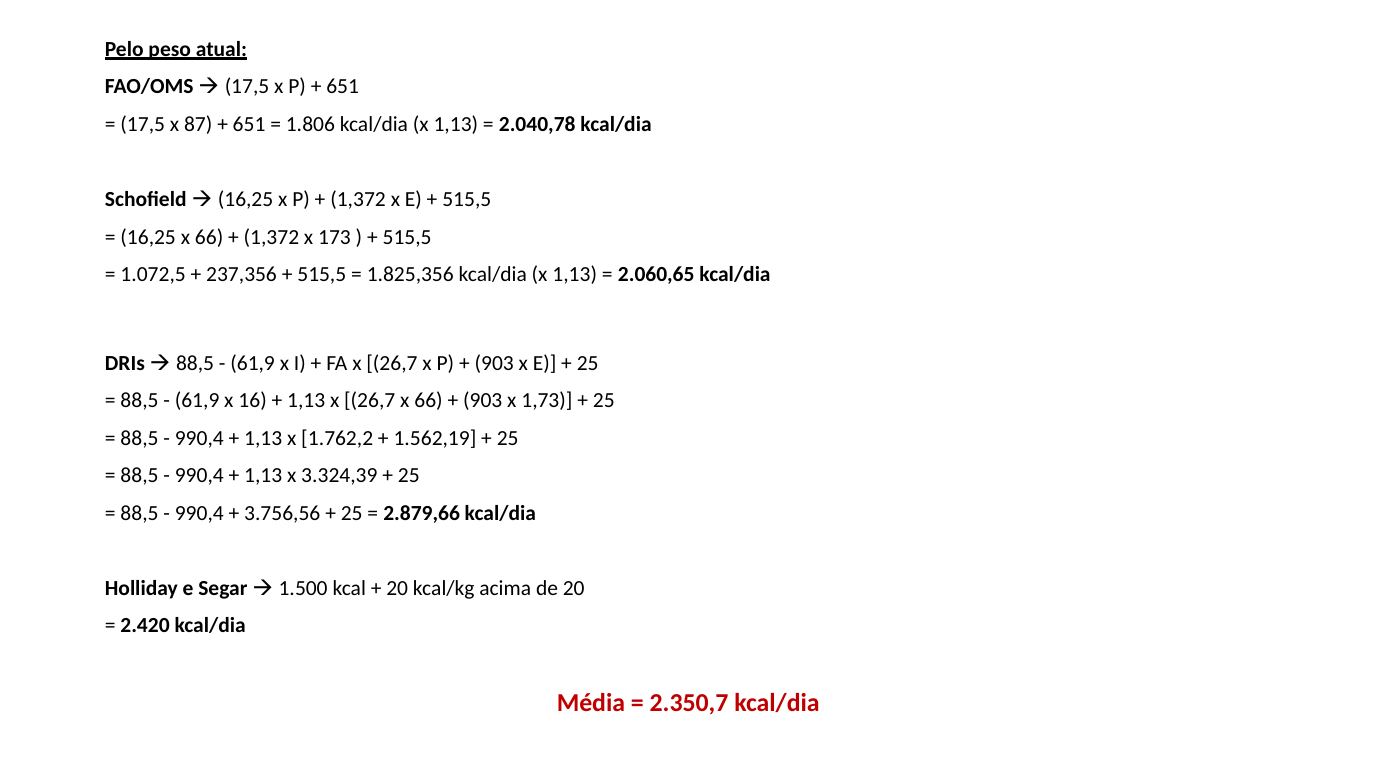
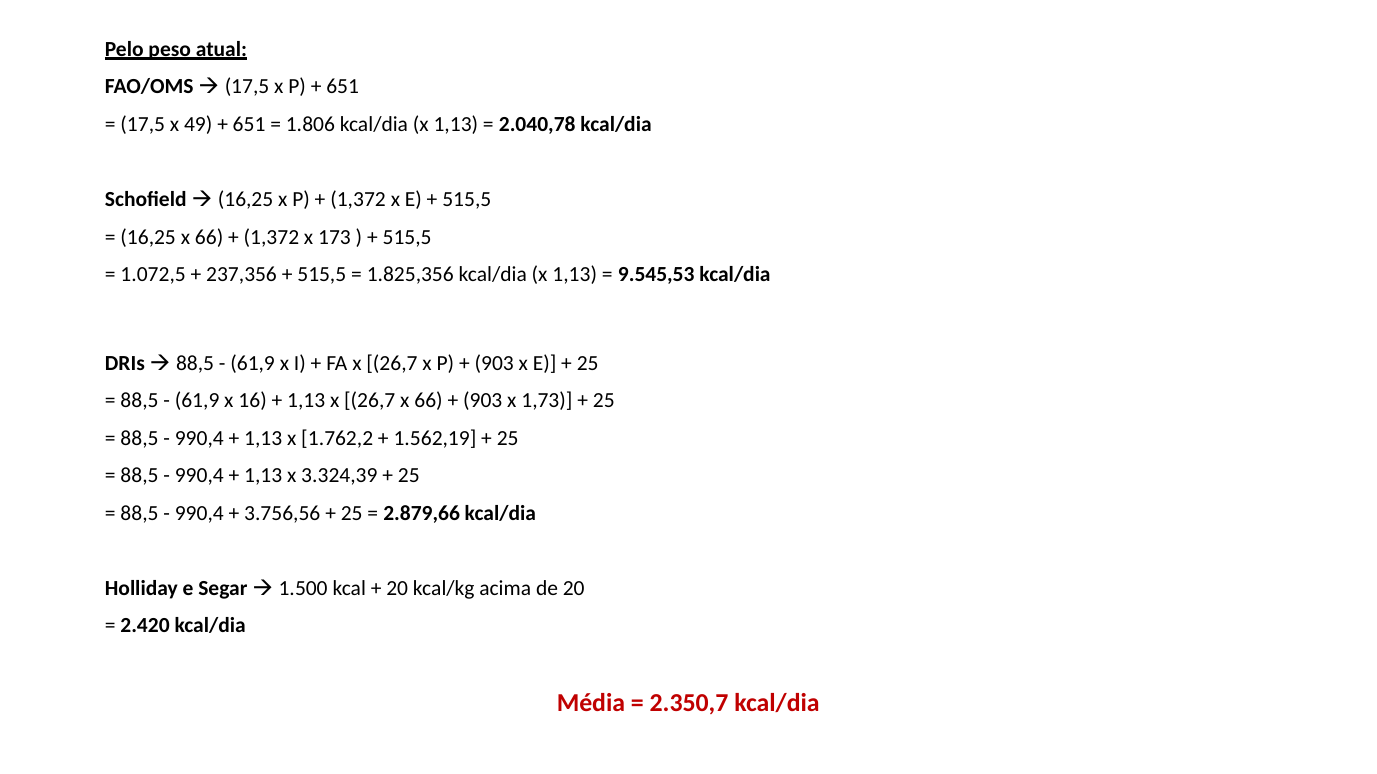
87: 87 -> 49
2.060,65: 2.060,65 -> 9.545,53
